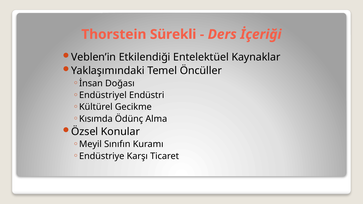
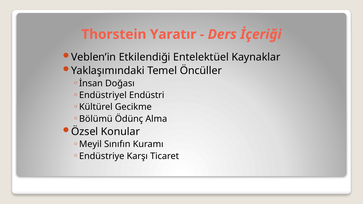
Sürekli: Sürekli -> Yaratır
Kısımda: Kısımda -> Bölümü
